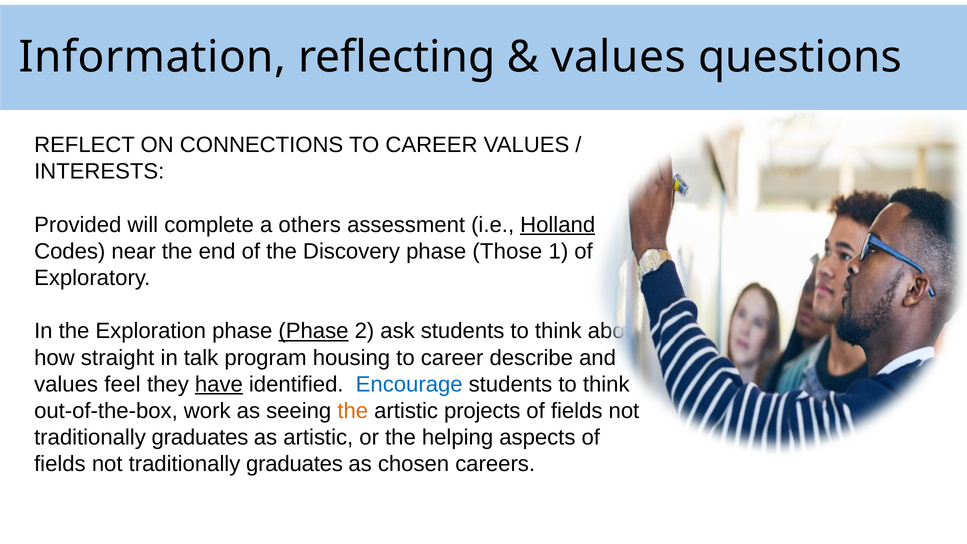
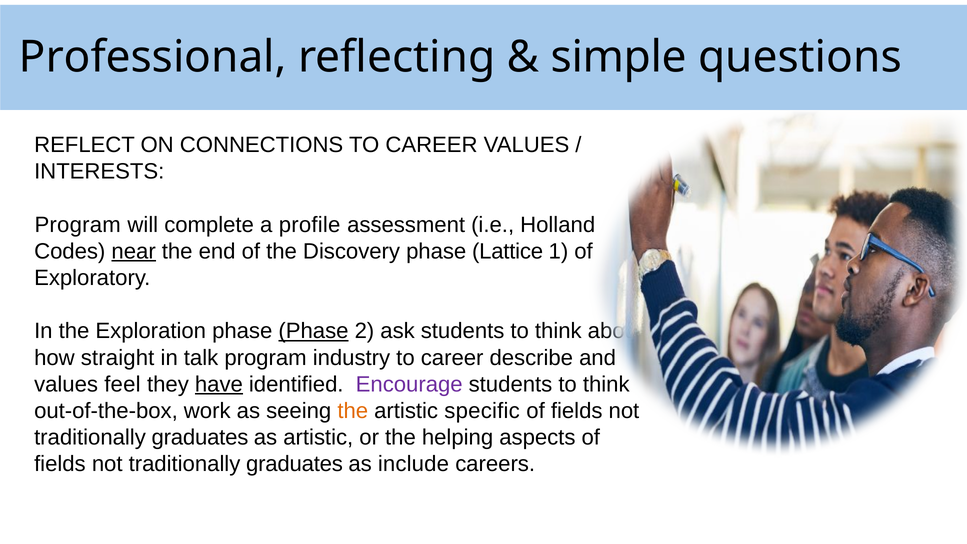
Information: Information -> Professional
values at (618, 57): values -> simple
Provided at (78, 225): Provided -> Program
others: others -> profile
Holland underline: present -> none
near underline: none -> present
Those: Those -> Lattice
housing: housing -> industry
Encourage colour: blue -> purple
projects: projects -> specific
chosen: chosen -> include
